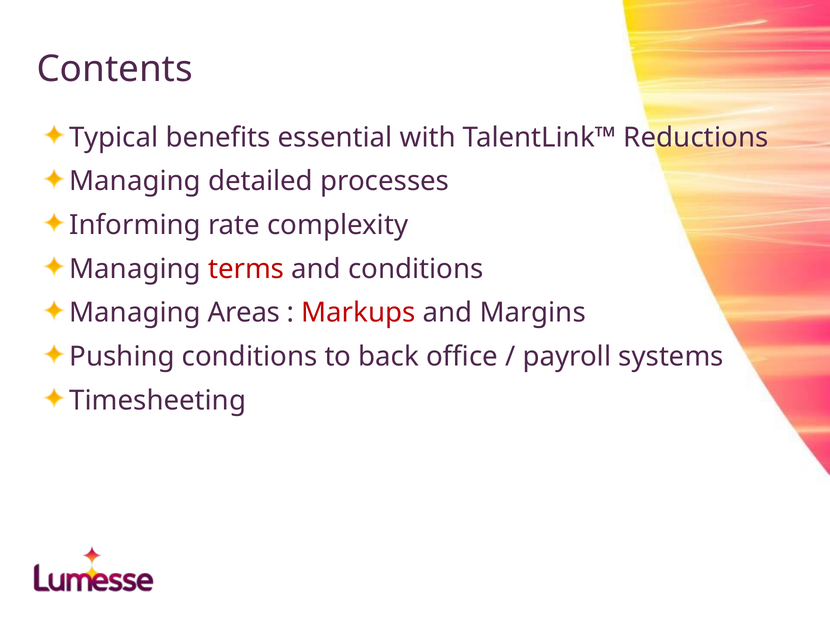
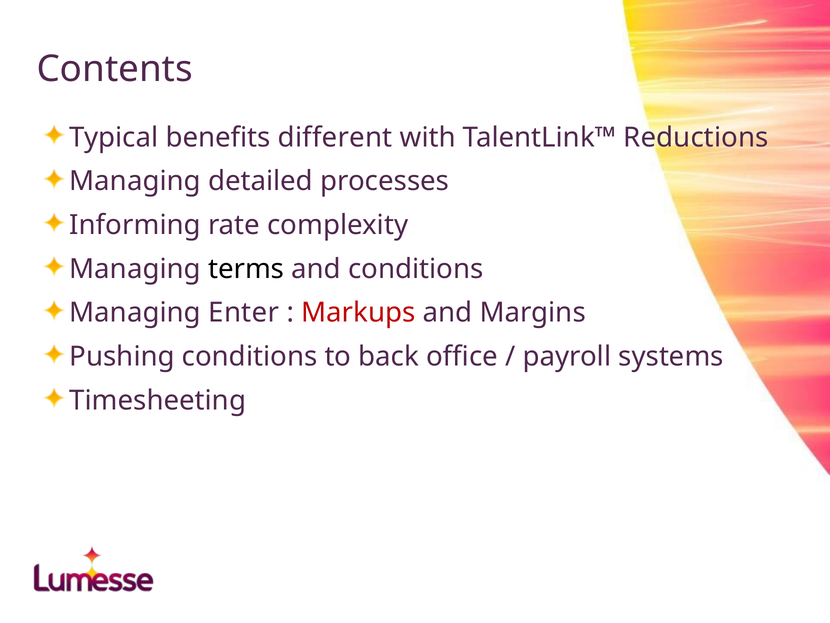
essential: essential -> different
terms colour: red -> black
Areas: Areas -> Enter
